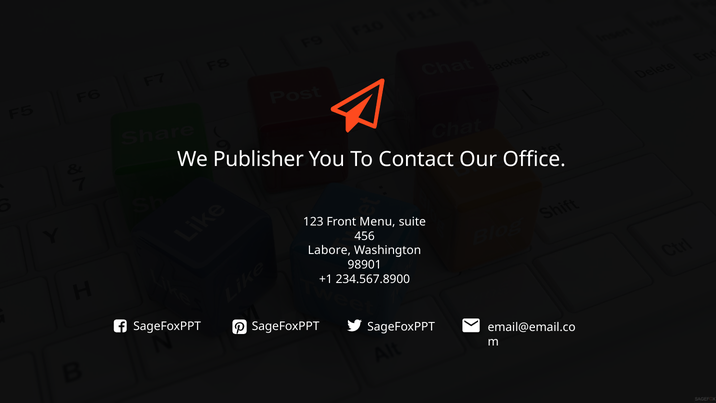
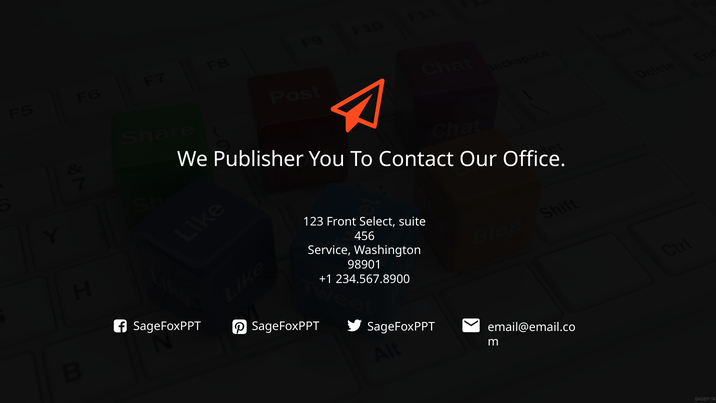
Menu: Menu -> Select
Labore: Labore -> Service
